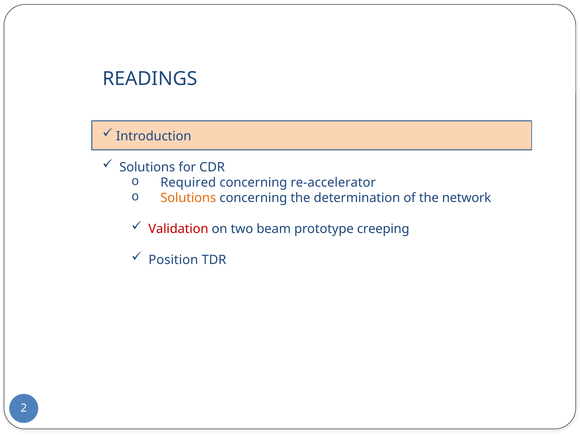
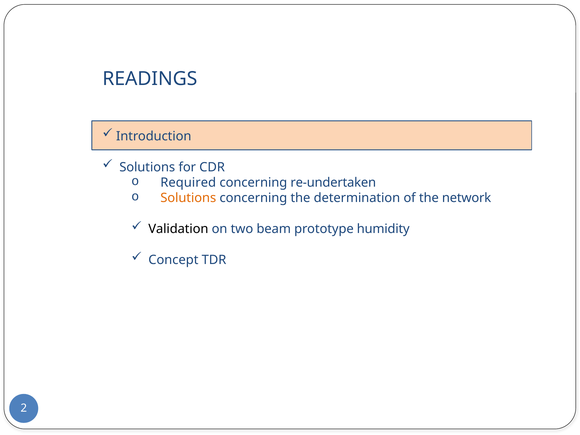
re-accelerator: re-accelerator -> re-undertaken
Validation colour: red -> black
creeping: creeping -> humidity
Position: Position -> Concept
